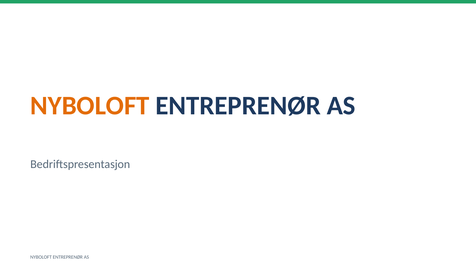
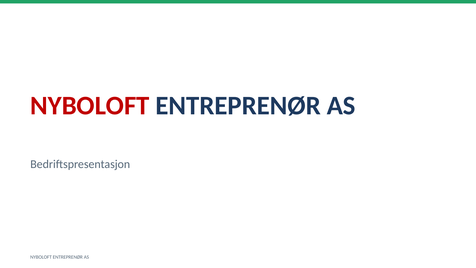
NYBOLOFT at (90, 106) colour: orange -> red
